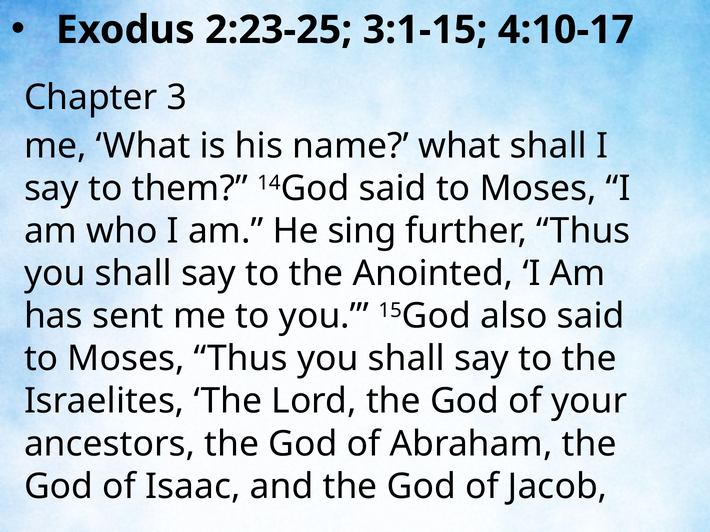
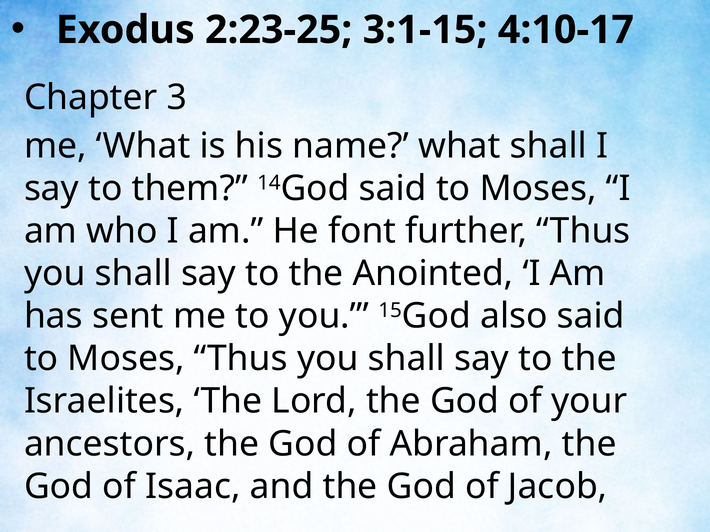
sing: sing -> font
